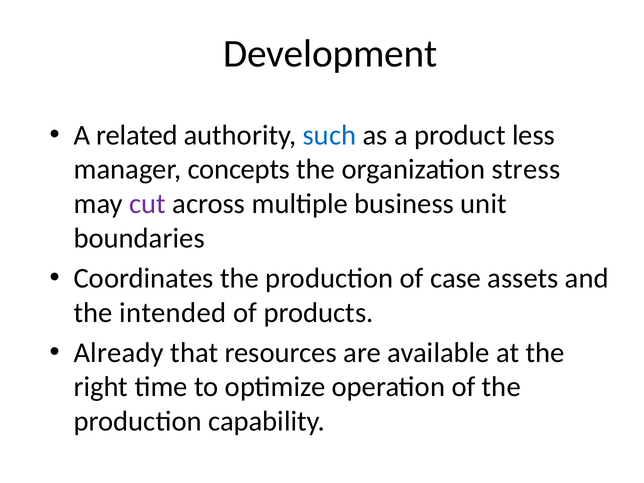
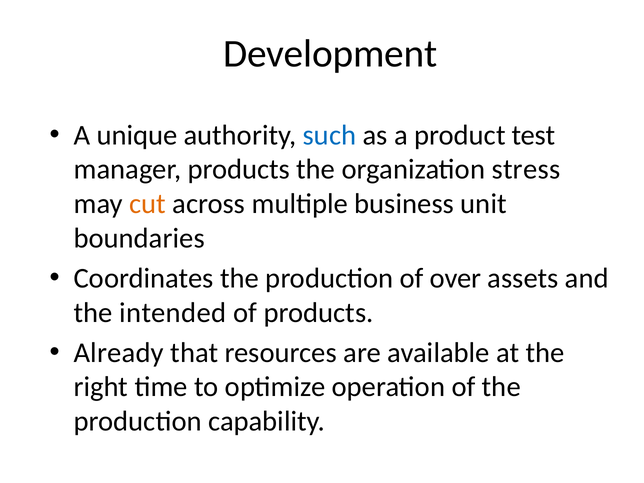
related: related -> unique
less: less -> test
manager concepts: concepts -> products
cut colour: purple -> orange
case: case -> over
